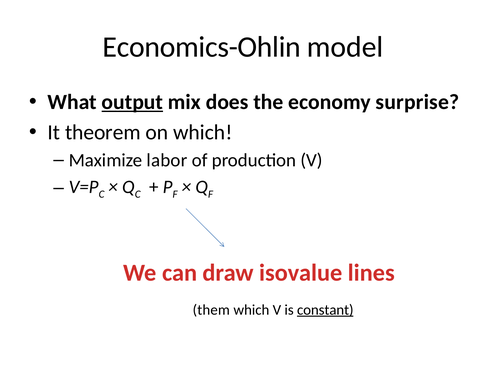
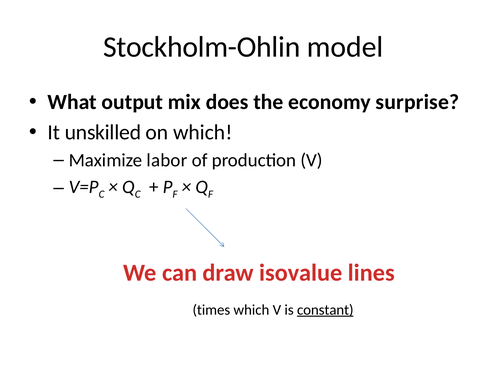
Economics-Ohlin: Economics-Ohlin -> Stockholm-Ohlin
output underline: present -> none
theorem: theorem -> unskilled
them: them -> times
